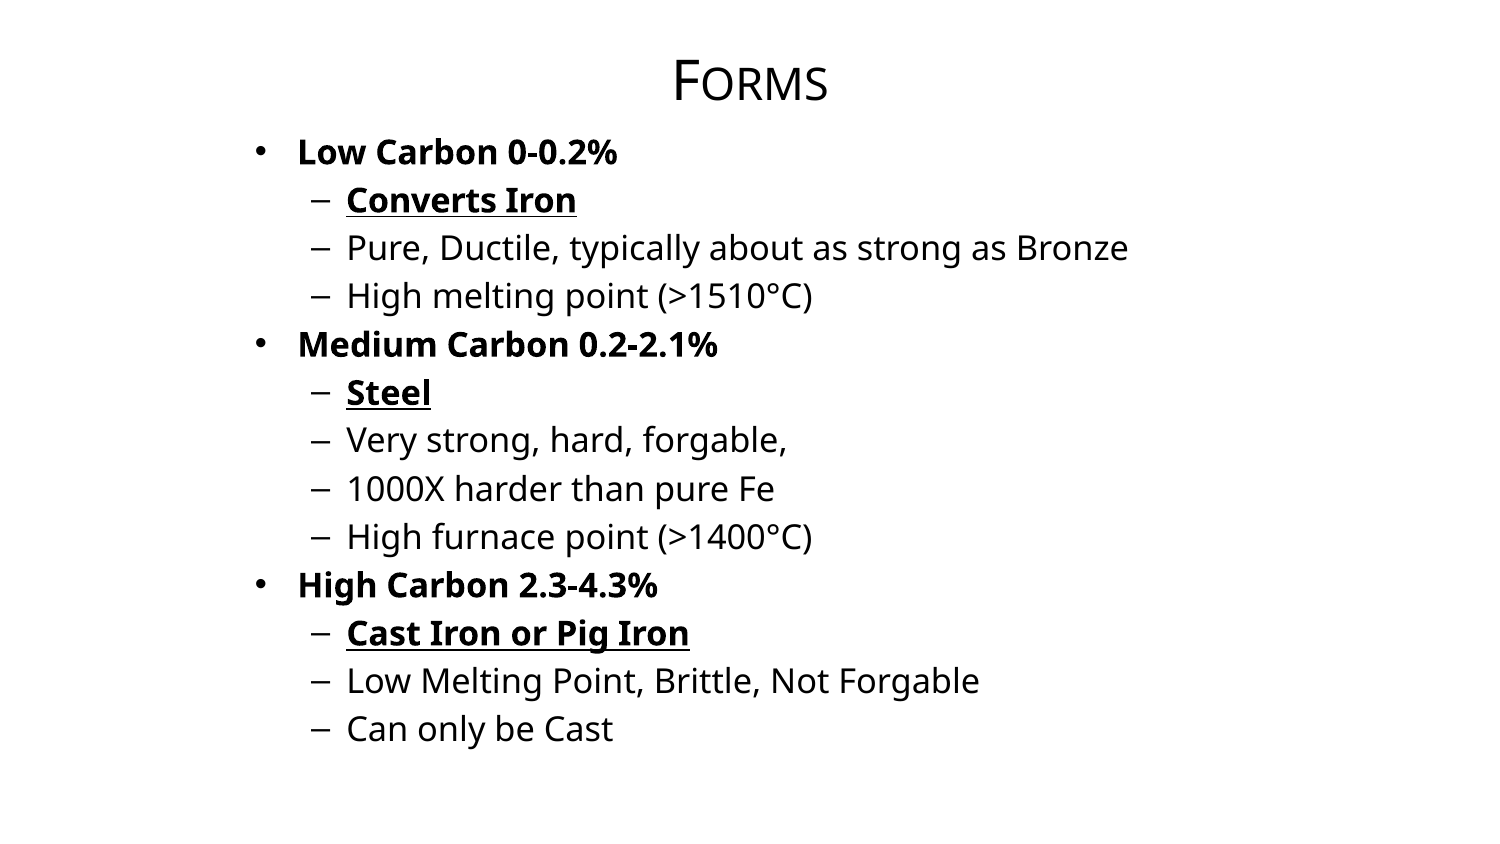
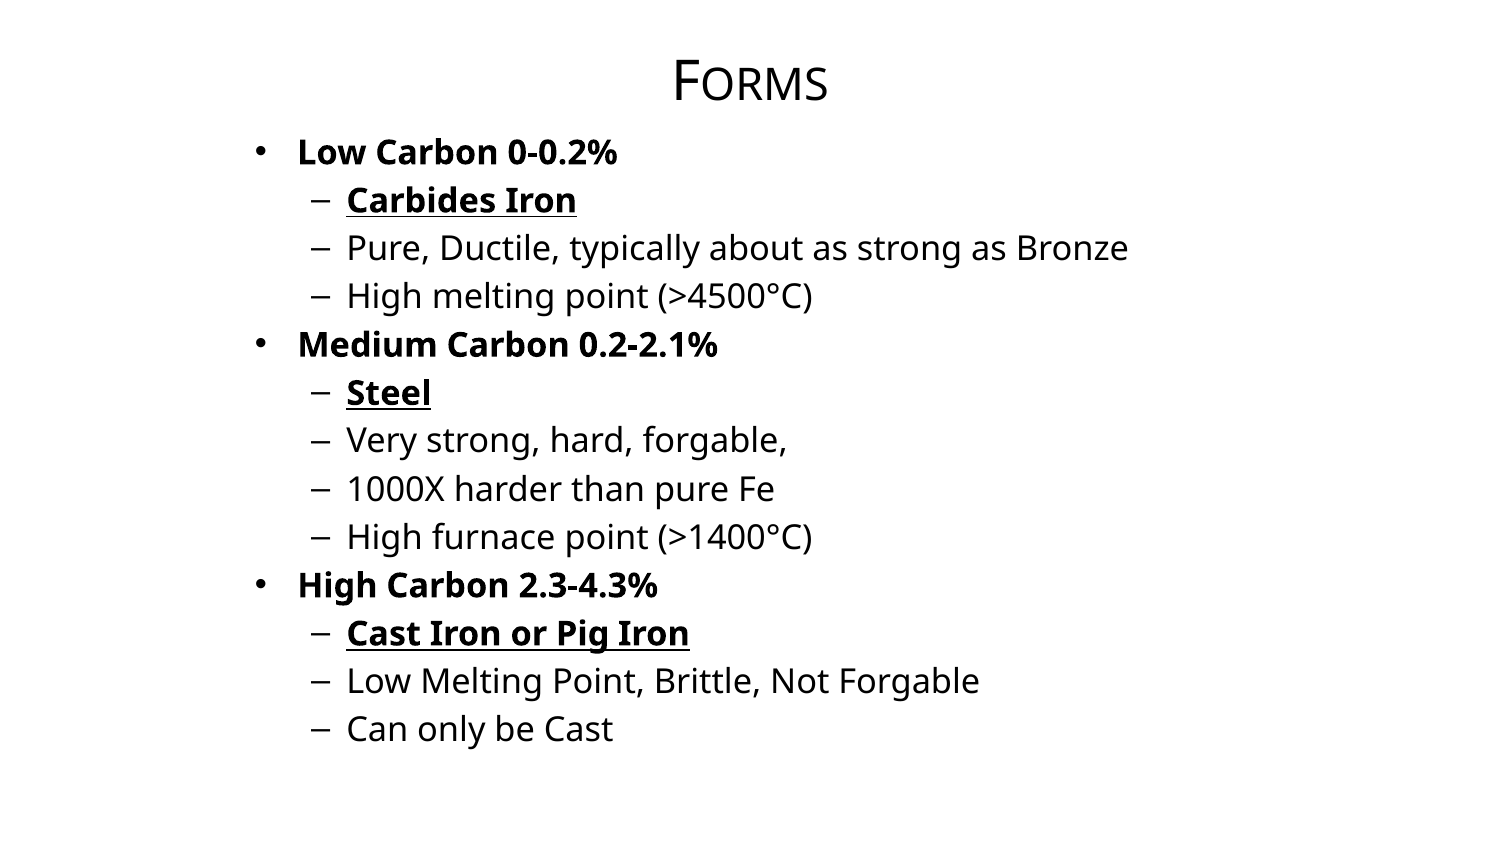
Converts: Converts -> Carbides
>1510°C: >1510°C -> >4500°C
